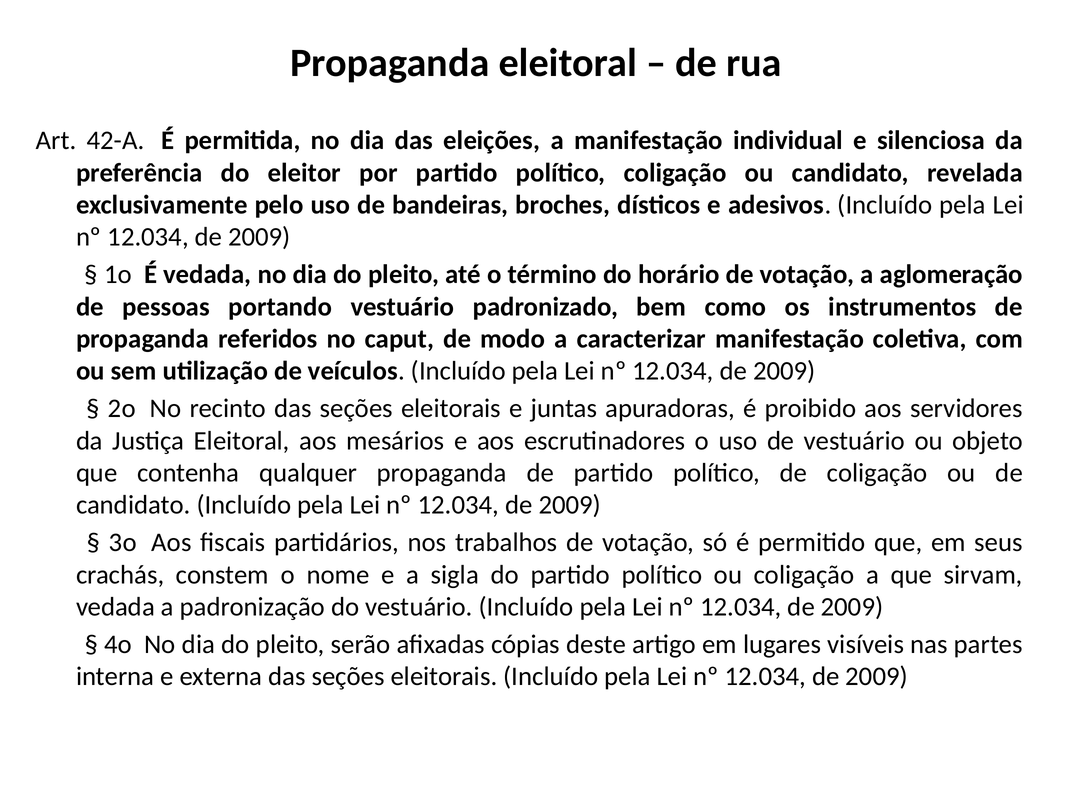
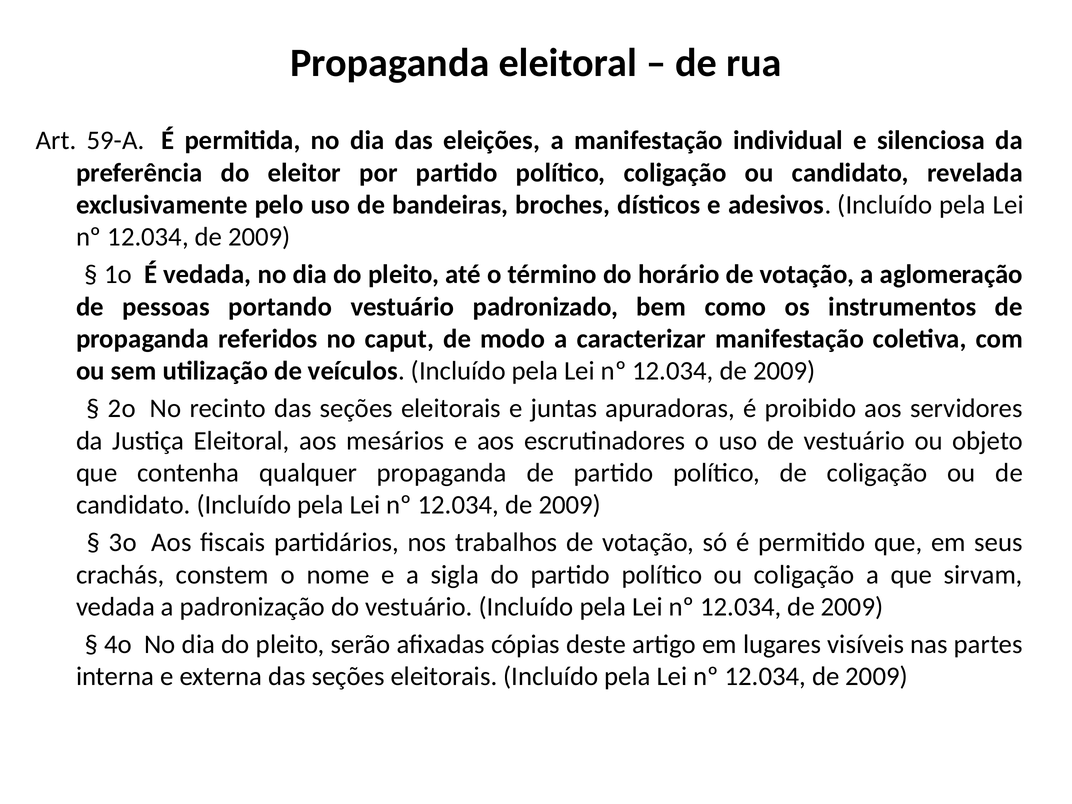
42-A: 42-A -> 59-A
